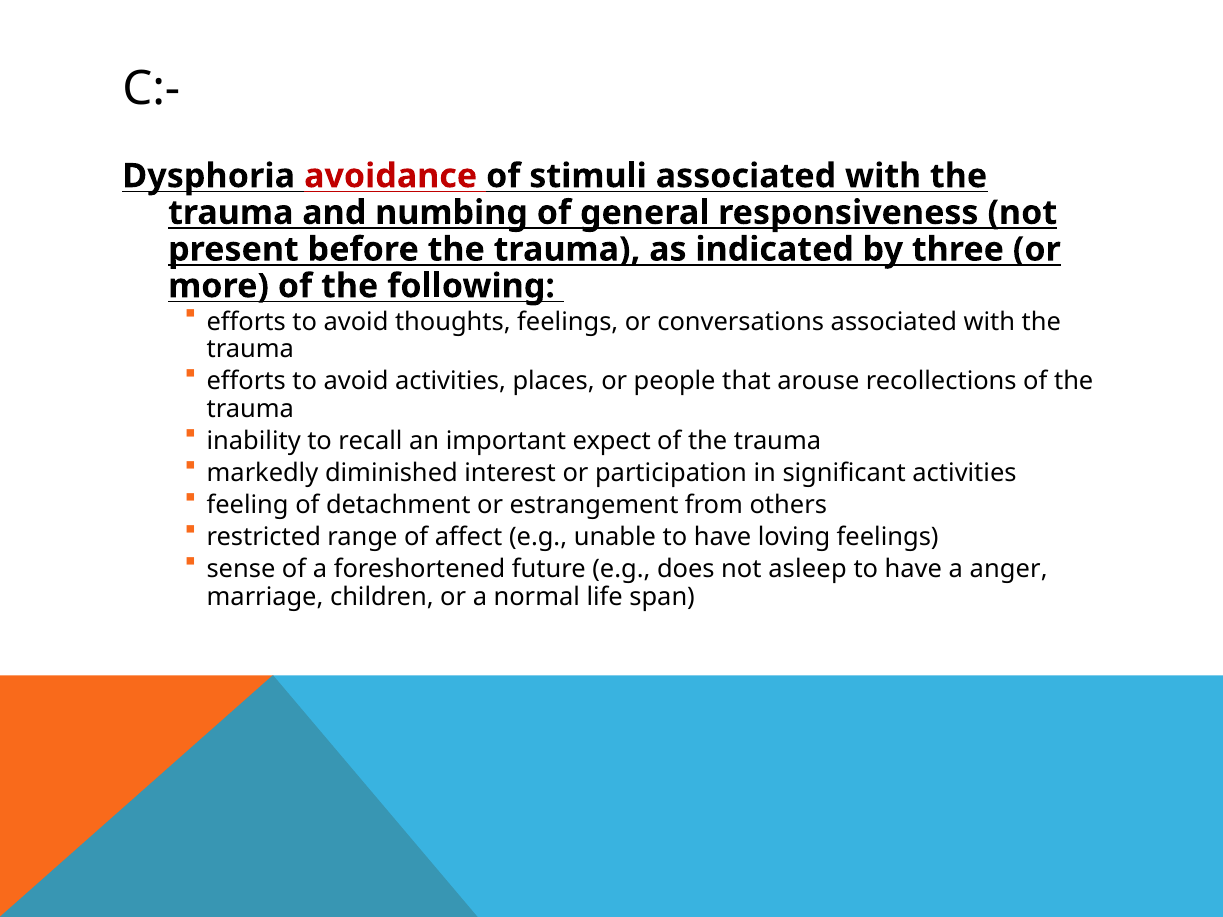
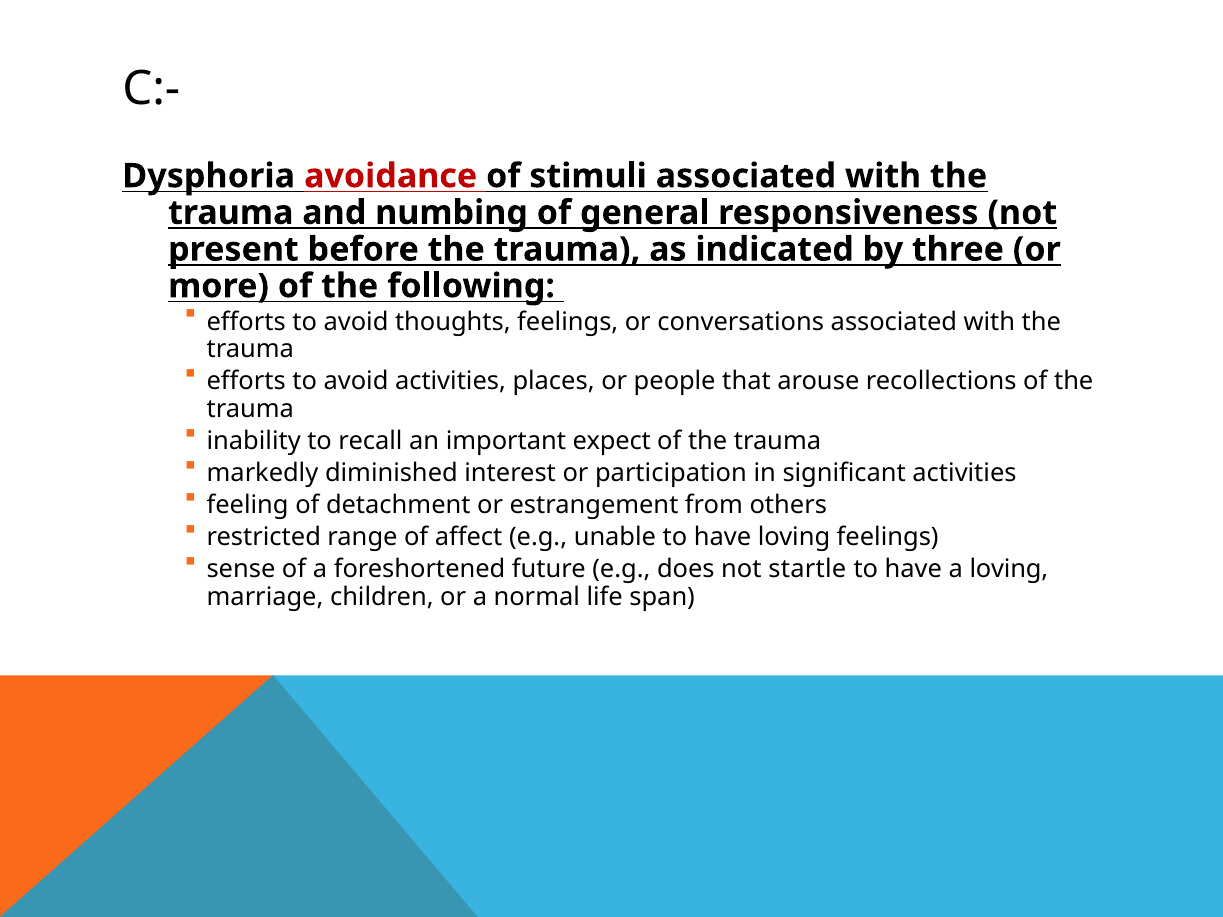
asleep: asleep -> startle
a anger: anger -> loving
